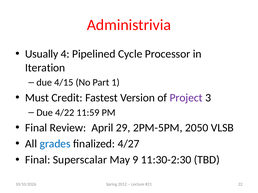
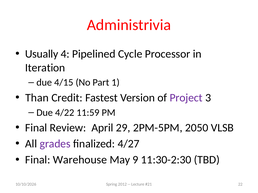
Must: Must -> Than
grades colour: blue -> purple
Superscalar: Superscalar -> Warehouse
